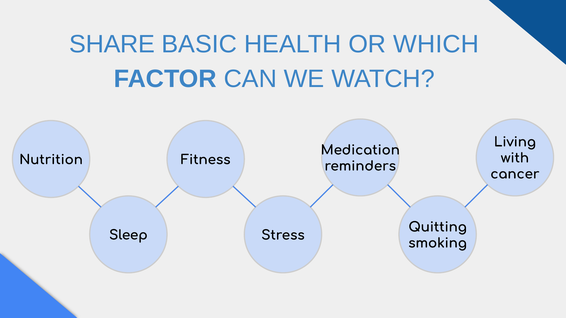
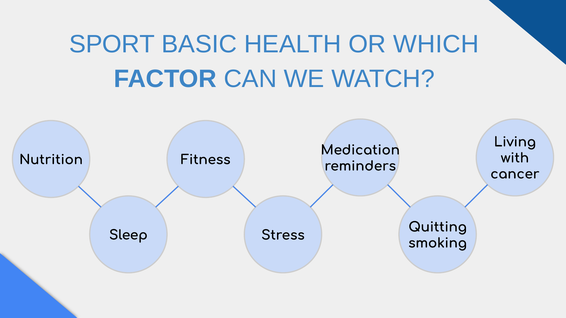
SHARE: SHARE -> SPORT
